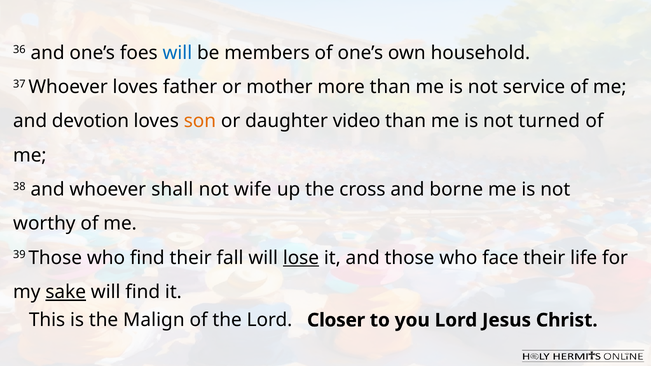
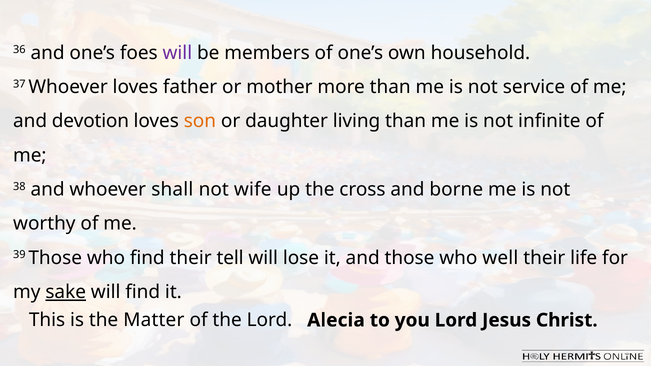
will at (177, 53) colour: blue -> purple
video: video -> living
turned: turned -> infinite
fall: fall -> tell
lose underline: present -> none
face: face -> well
Malign: Malign -> Matter
Closer: Closer -> Alecia
